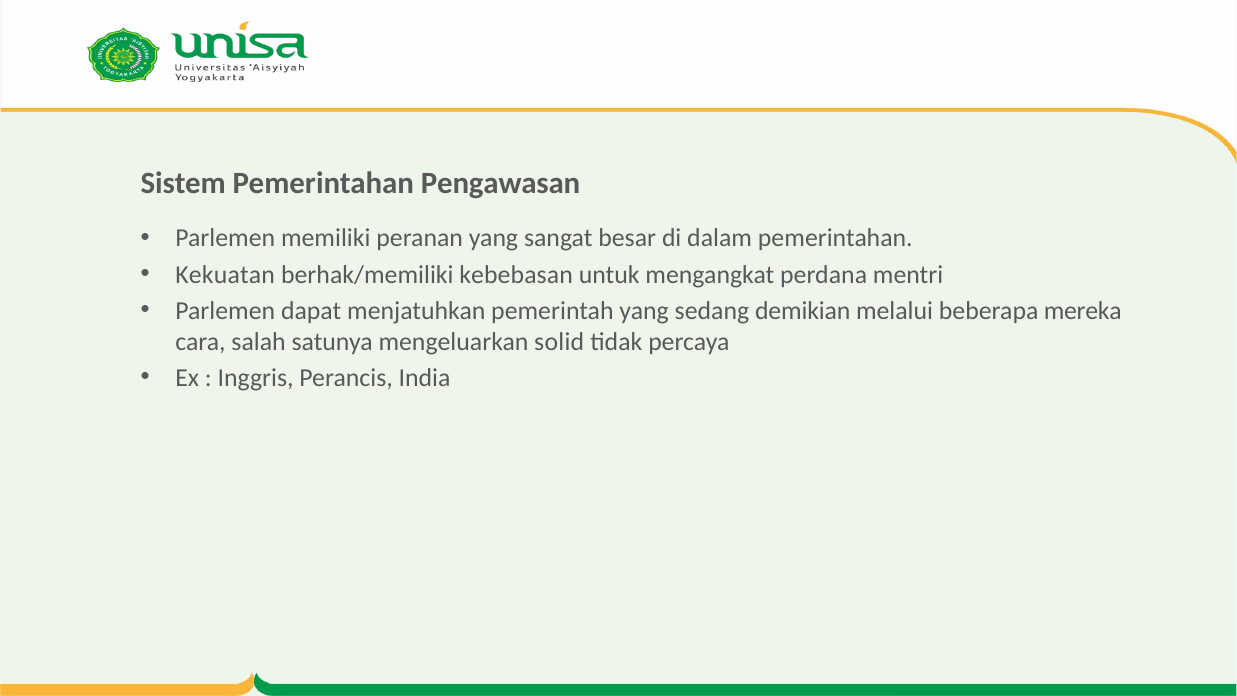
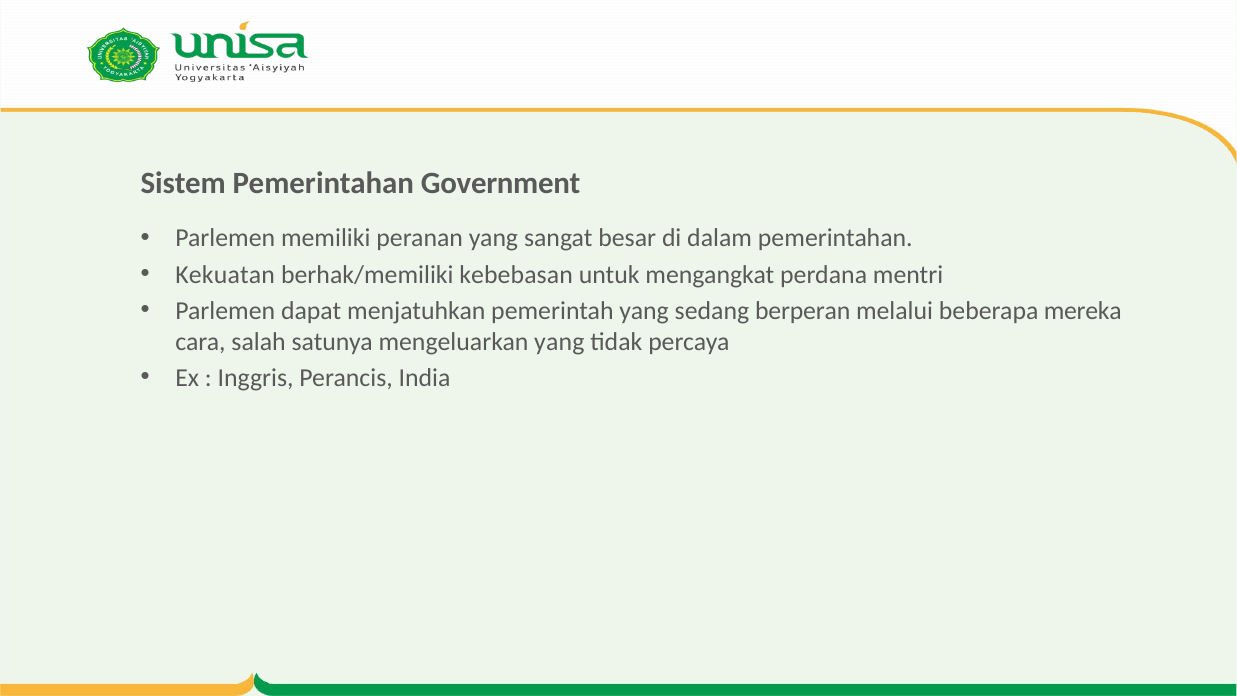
Pengawasan: Pengawasan -> Government
demikian: demikian -> berperan
mengeluarkan solid: solid -> yang
